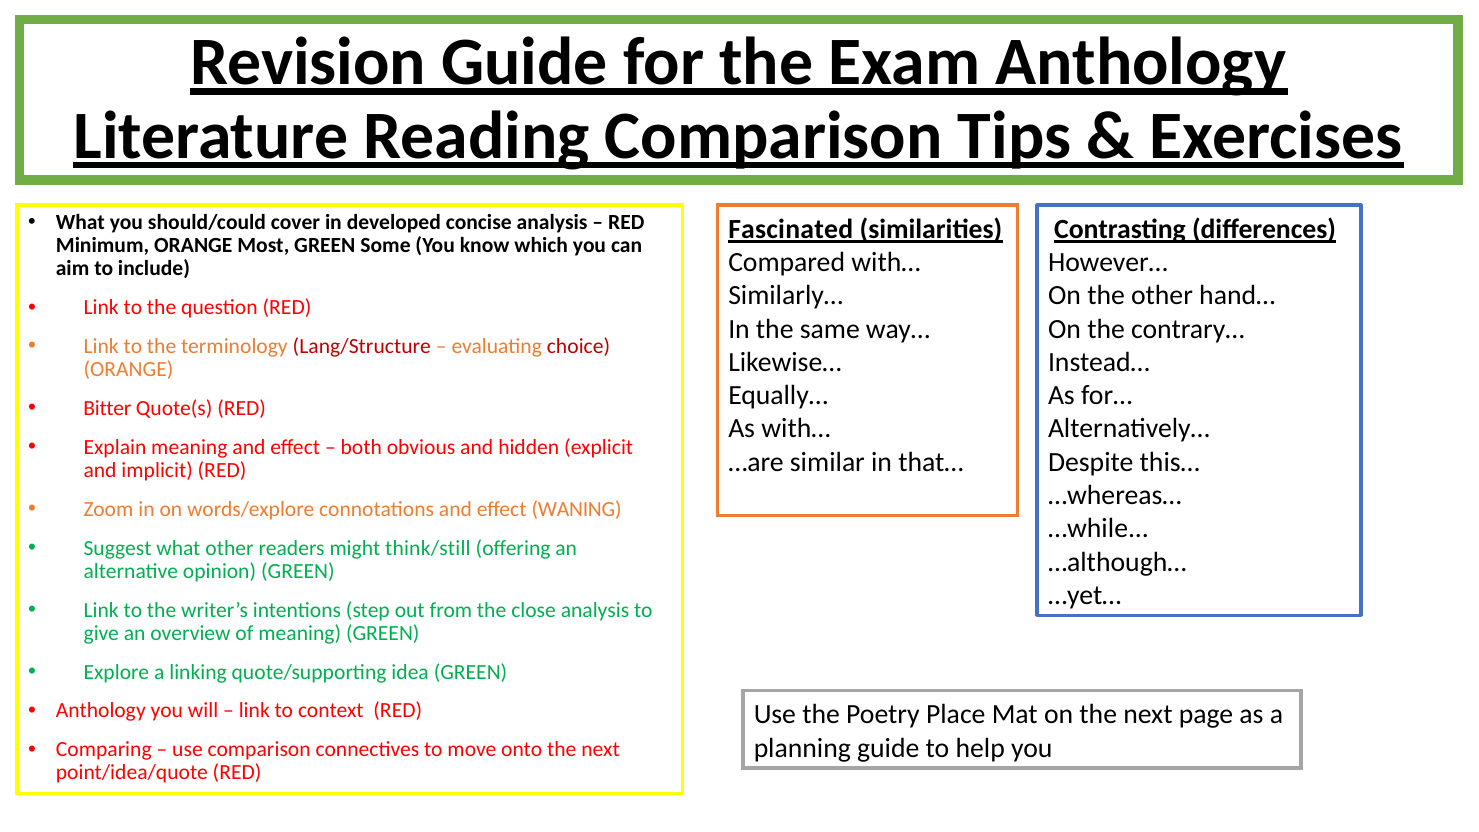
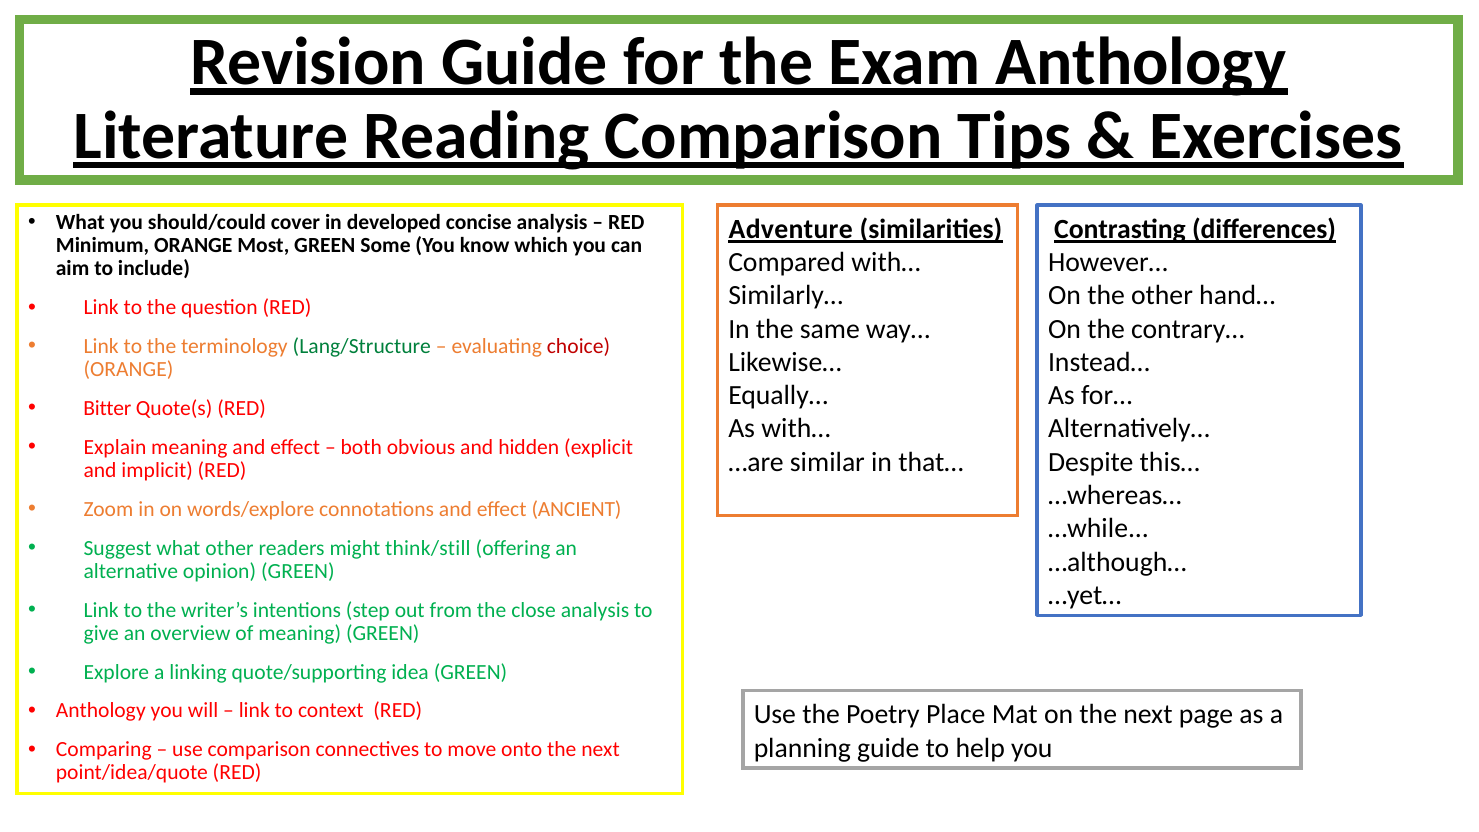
Fascinated: Fascinated -> Adventure
Lang/Structure colour: red -> green
WANING: WANING -> ANCIENT
